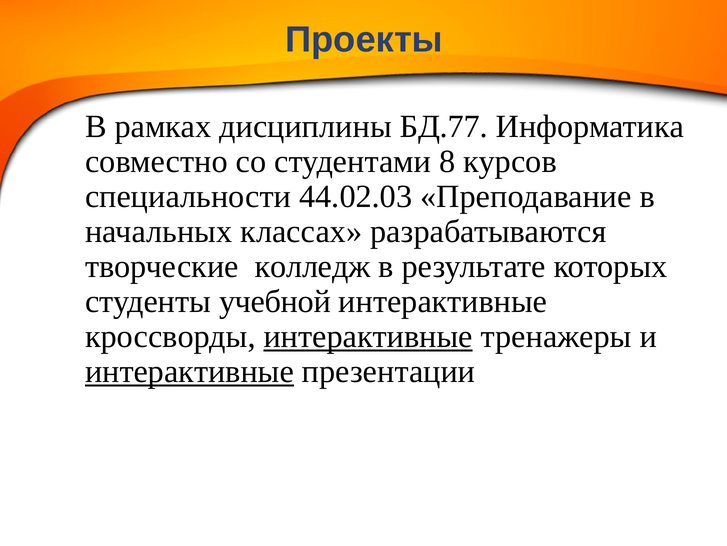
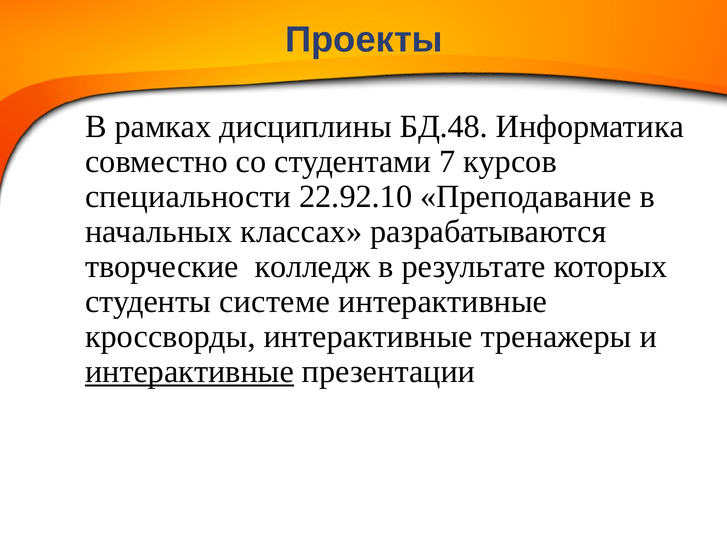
БД.77: БД.77 -> БД.48
8: 8 -> 7
44.02.03: 44.02.03 -> 22.92.10
учебной: учебной -> системе
интерактивные at (368, 336) underline: present -> none
